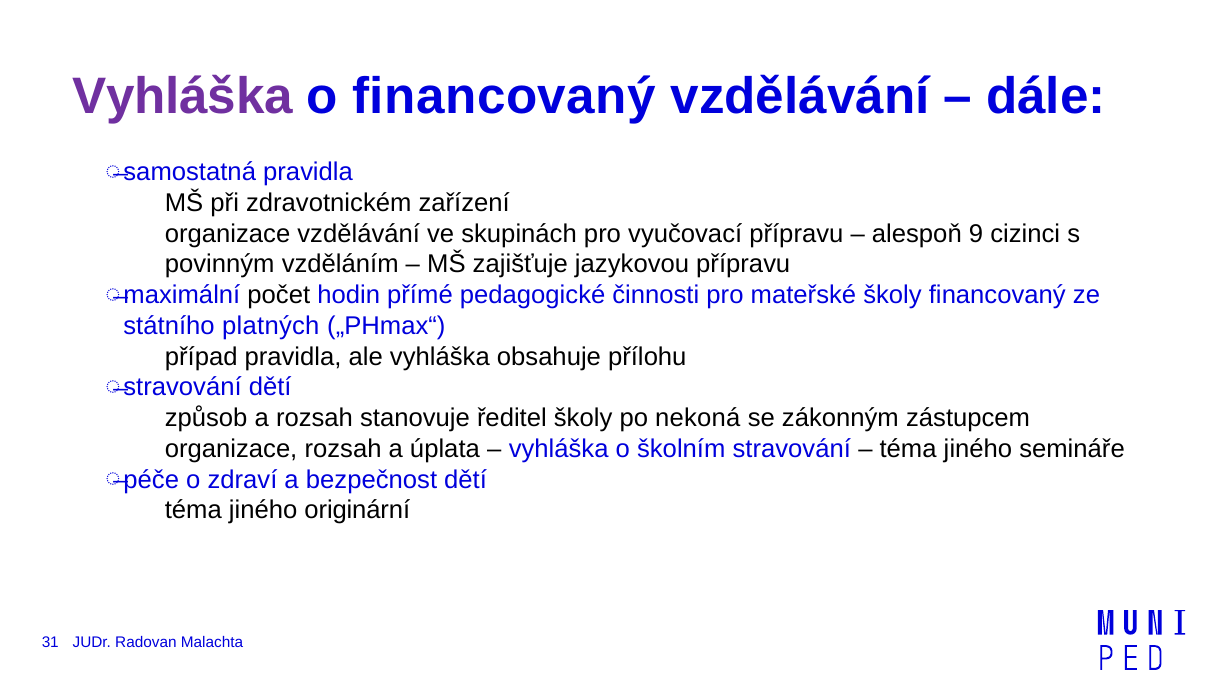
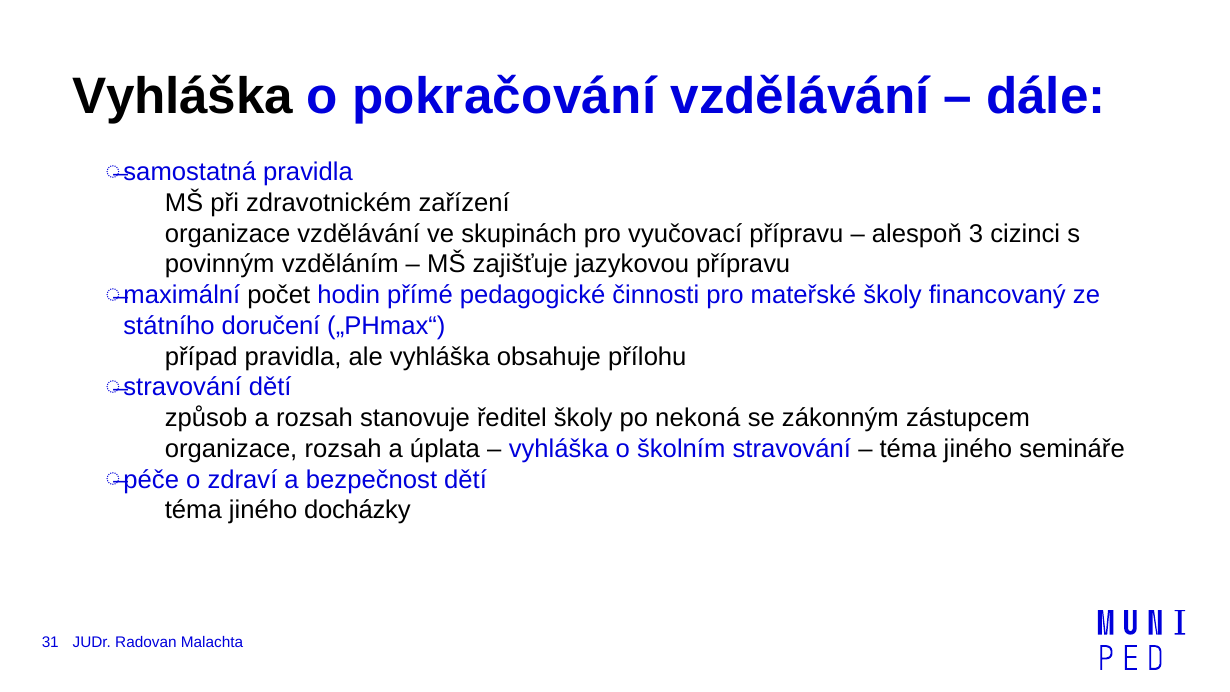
Vyhláška at (183, 97) colour: purple -> black
o financovaný: financovaný -> pokračování
9: 9 -> 3
platných: platných -> doručení
originární: originární -> docházky
